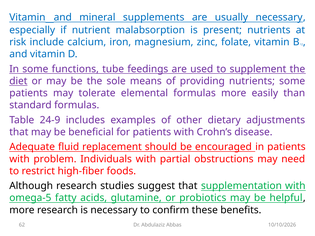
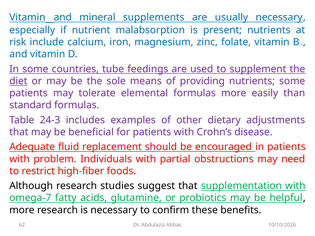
functions: functions -> countries
24-9: 24-9 -> 24-3
omega-5: omega-5 -> omega-7
